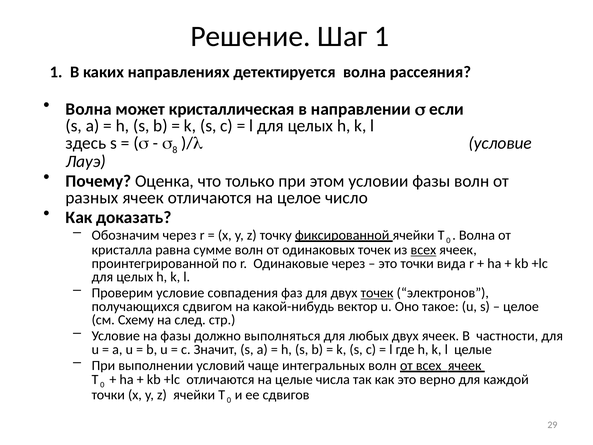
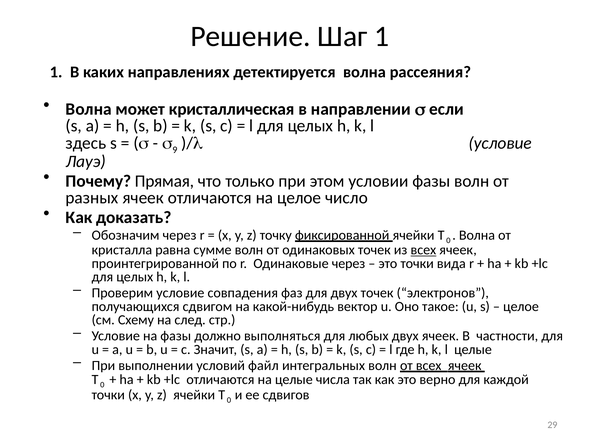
8: 8 -> 9
Оценка: Оценка -> Прямая
точек at (377, 293) underline: present -> none
чаще: чаще -> файл
